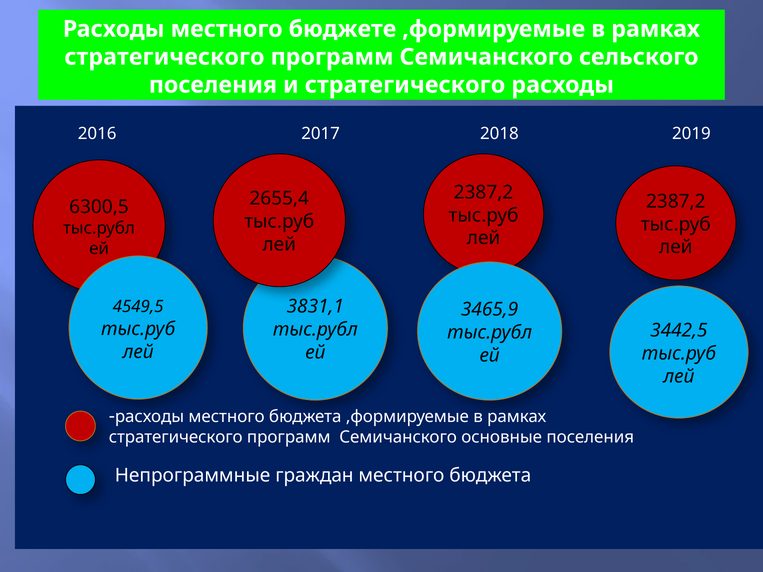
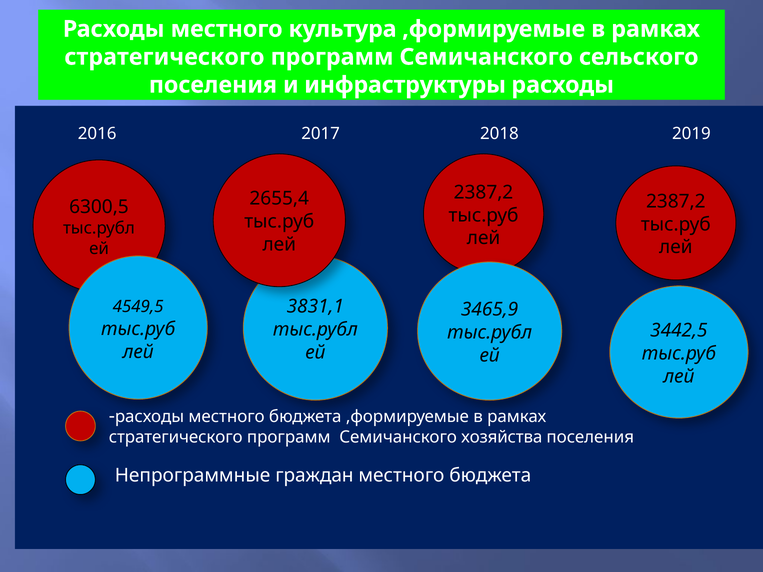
бюджете: бюджете -> культура
и стратегического: стратегического -> инфраструктуры
основные: основные -> хозяйства
